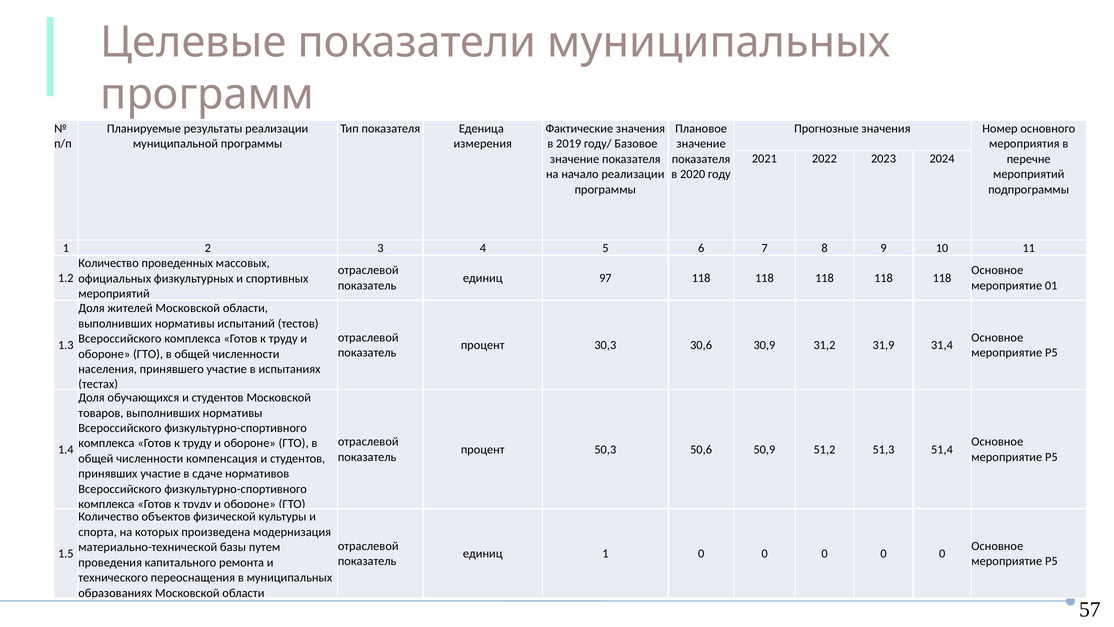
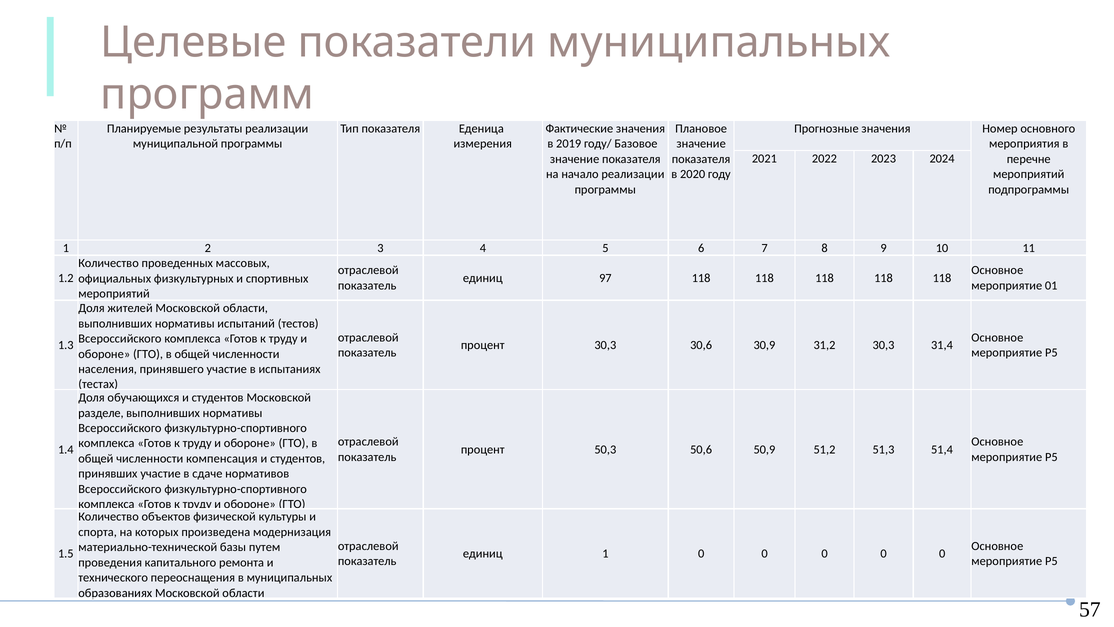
31,2 31,9: 31,9 -> 30,3
товаров: товаров -> разделе
